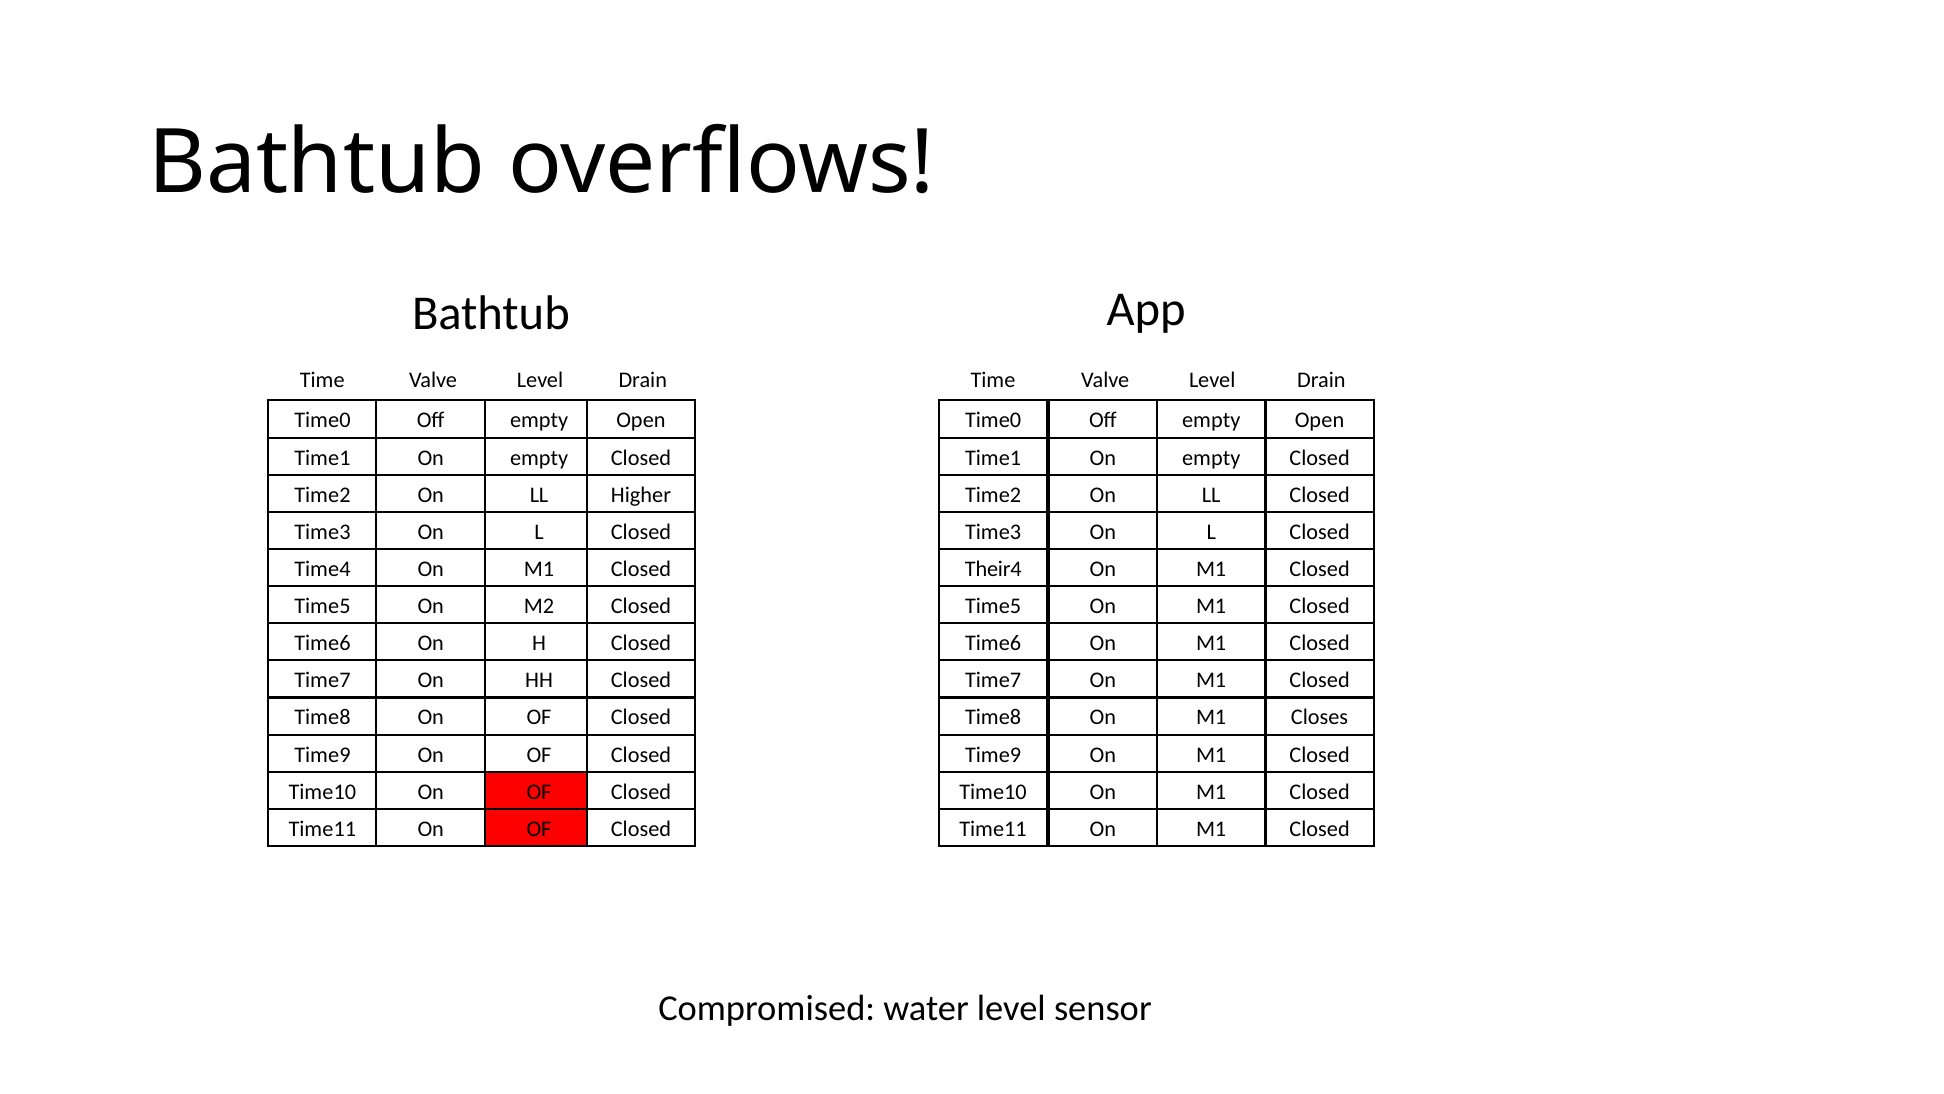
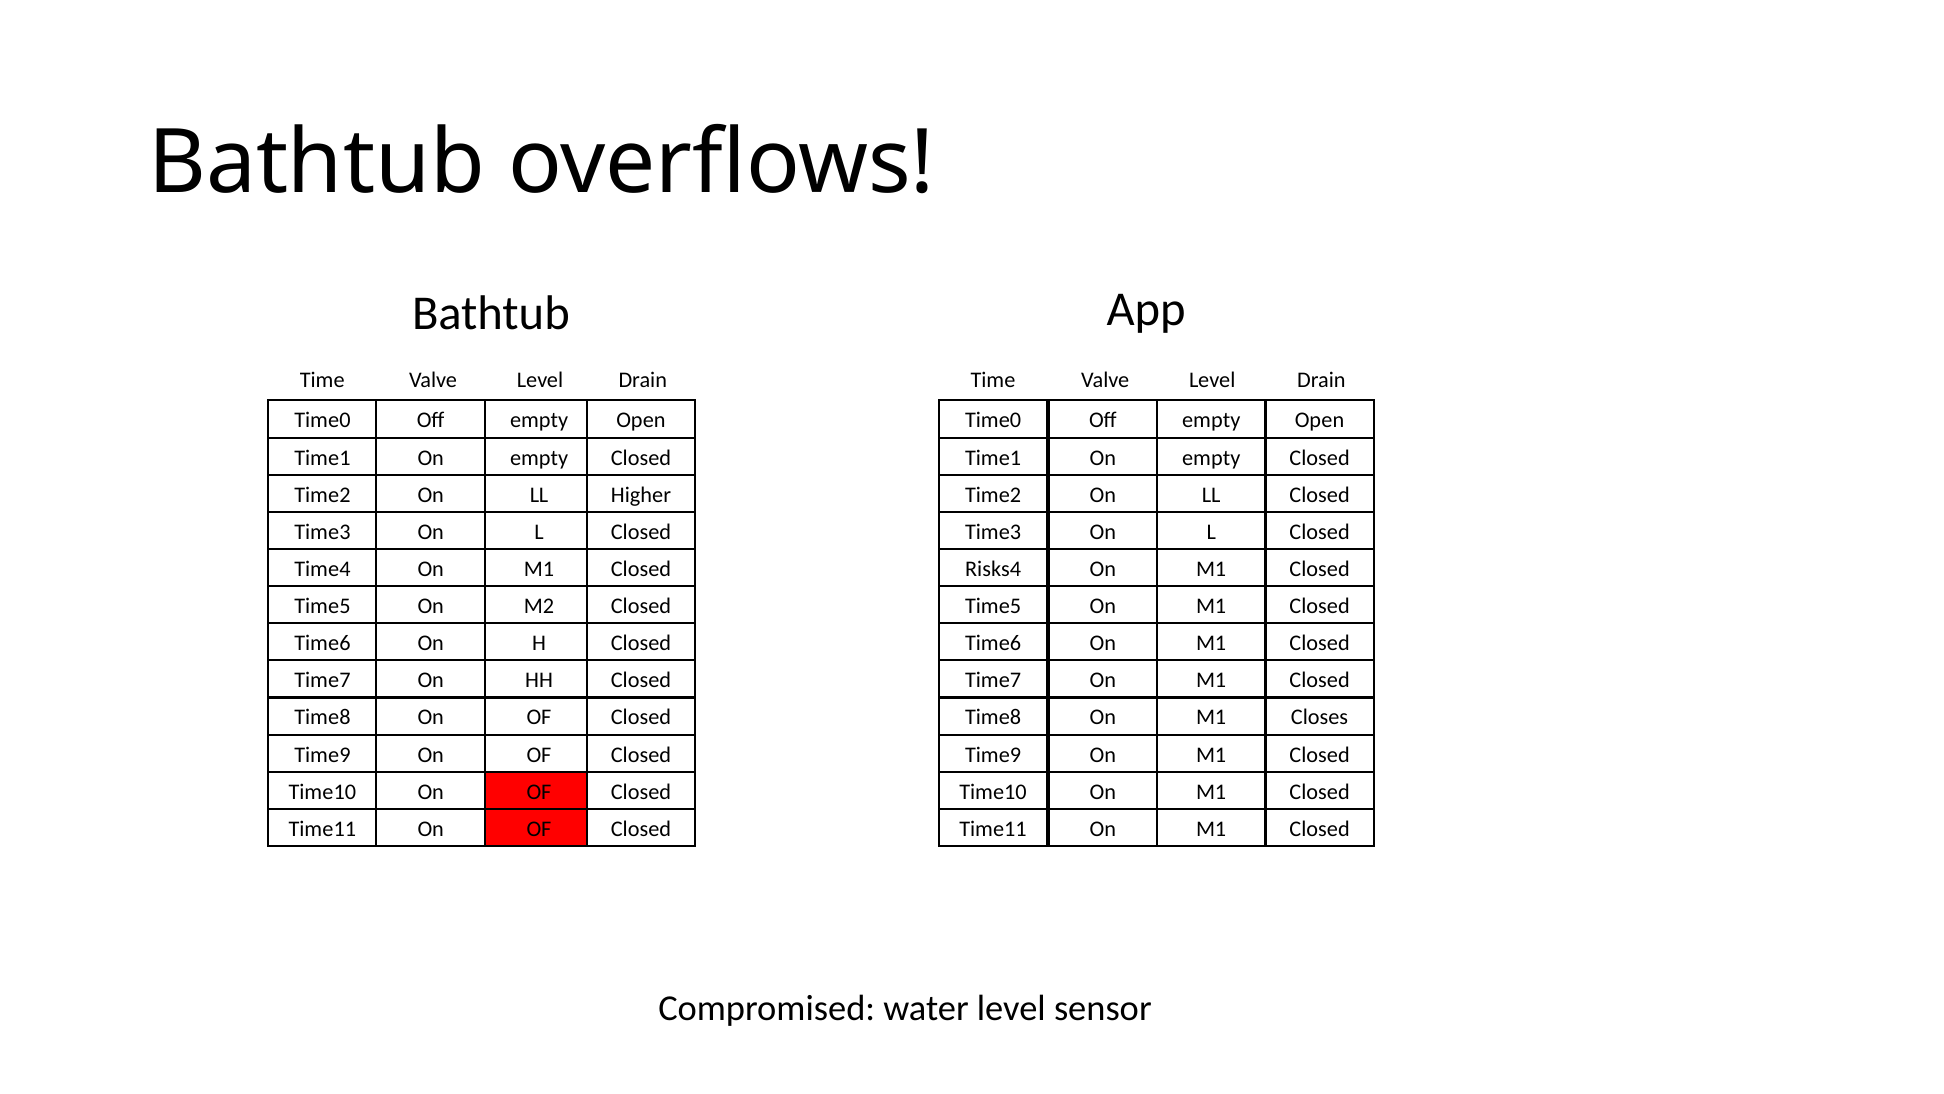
Their4: Their4 -> Risks4
